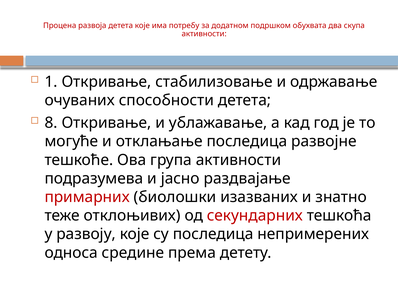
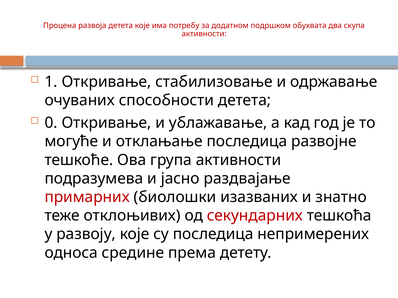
8: 8 -> 0
